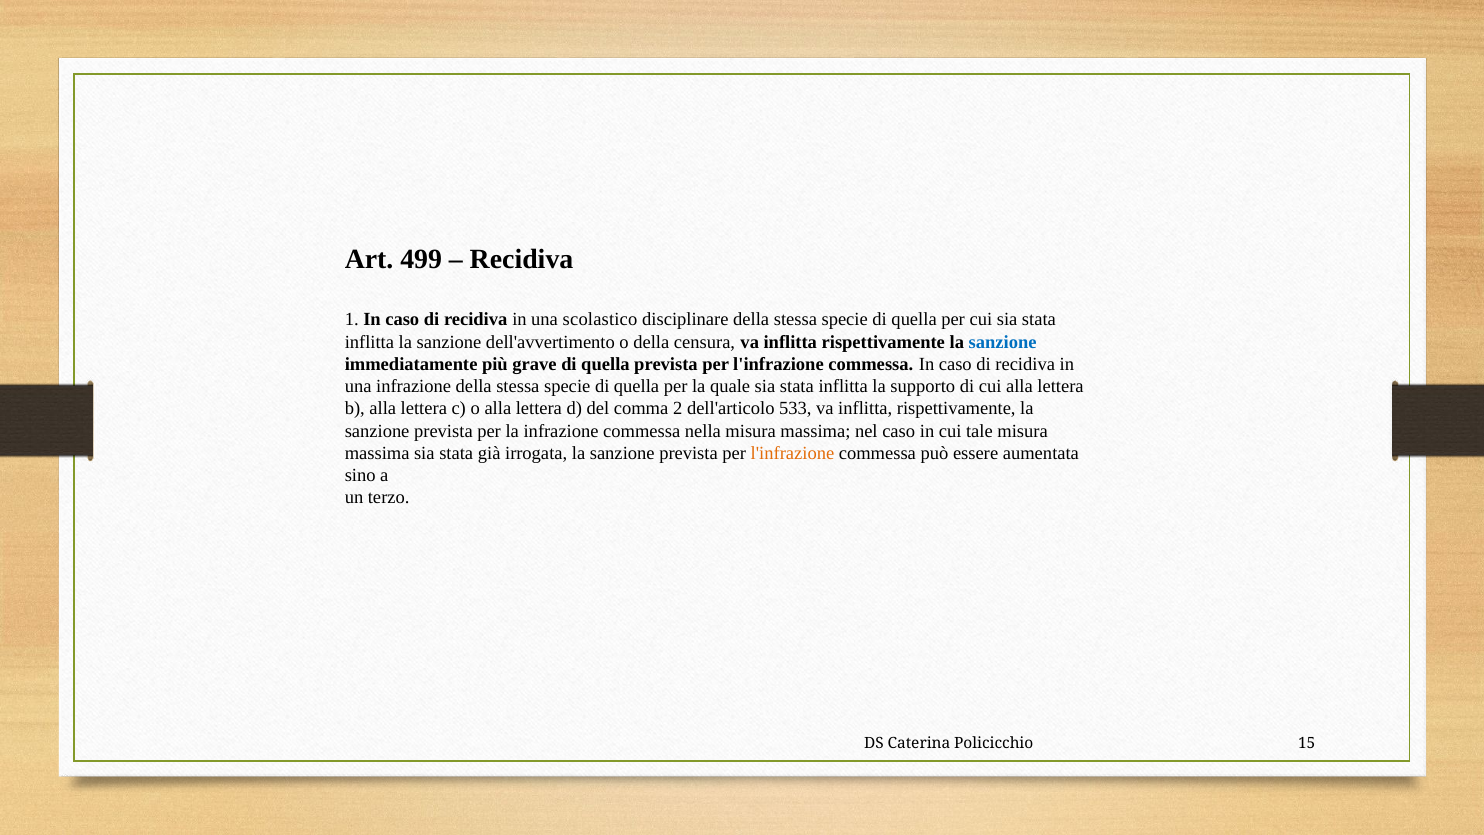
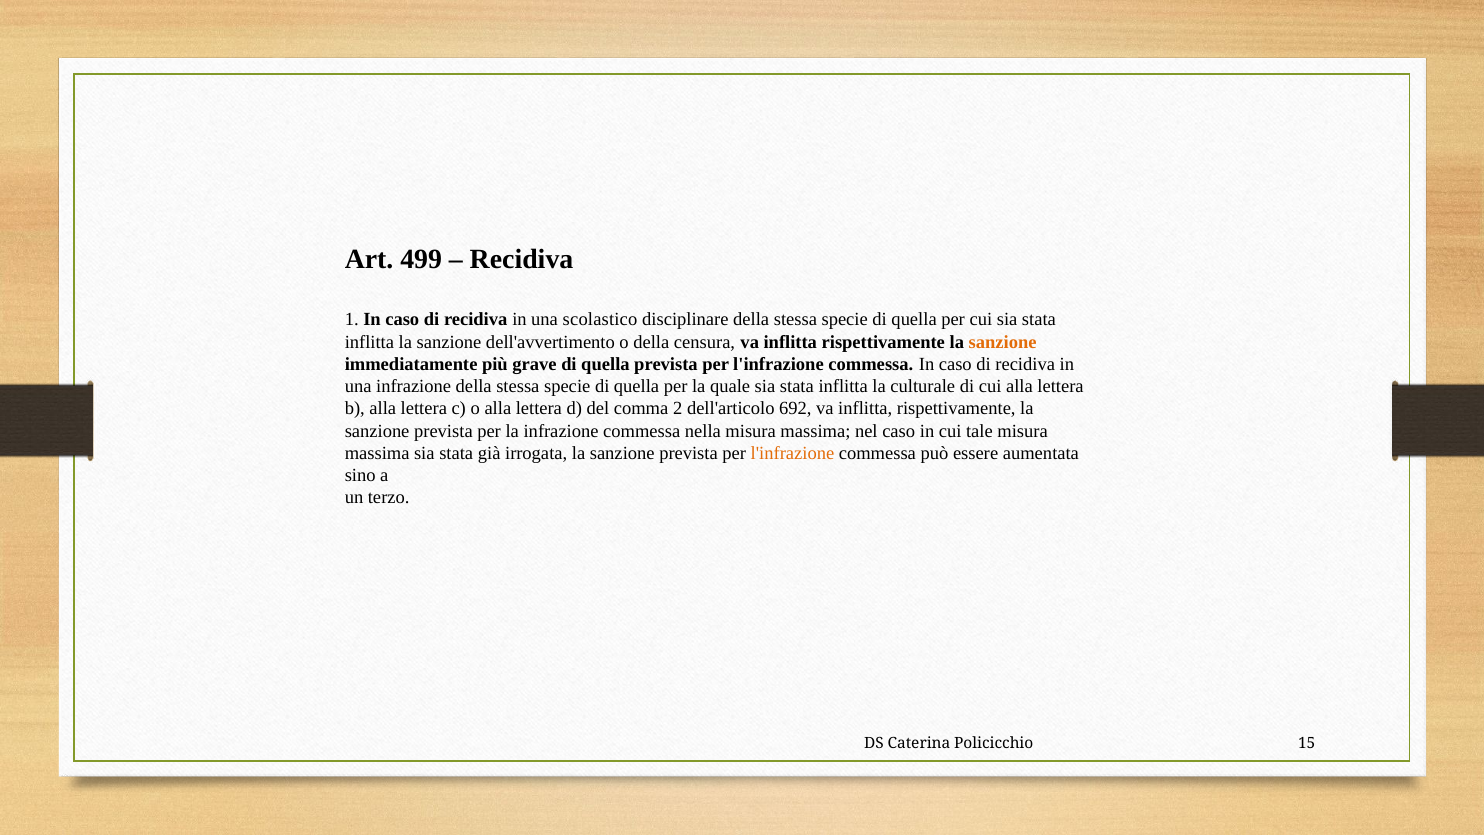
sanzione at (1003, 342) colour: blue -> orange
supporto: supporto -> culturale
533: 533 -> 692
